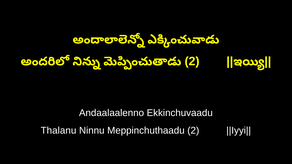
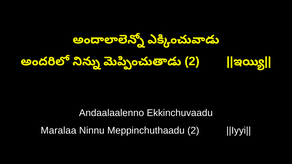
Thalanu: Thalanu -> Maralaa
